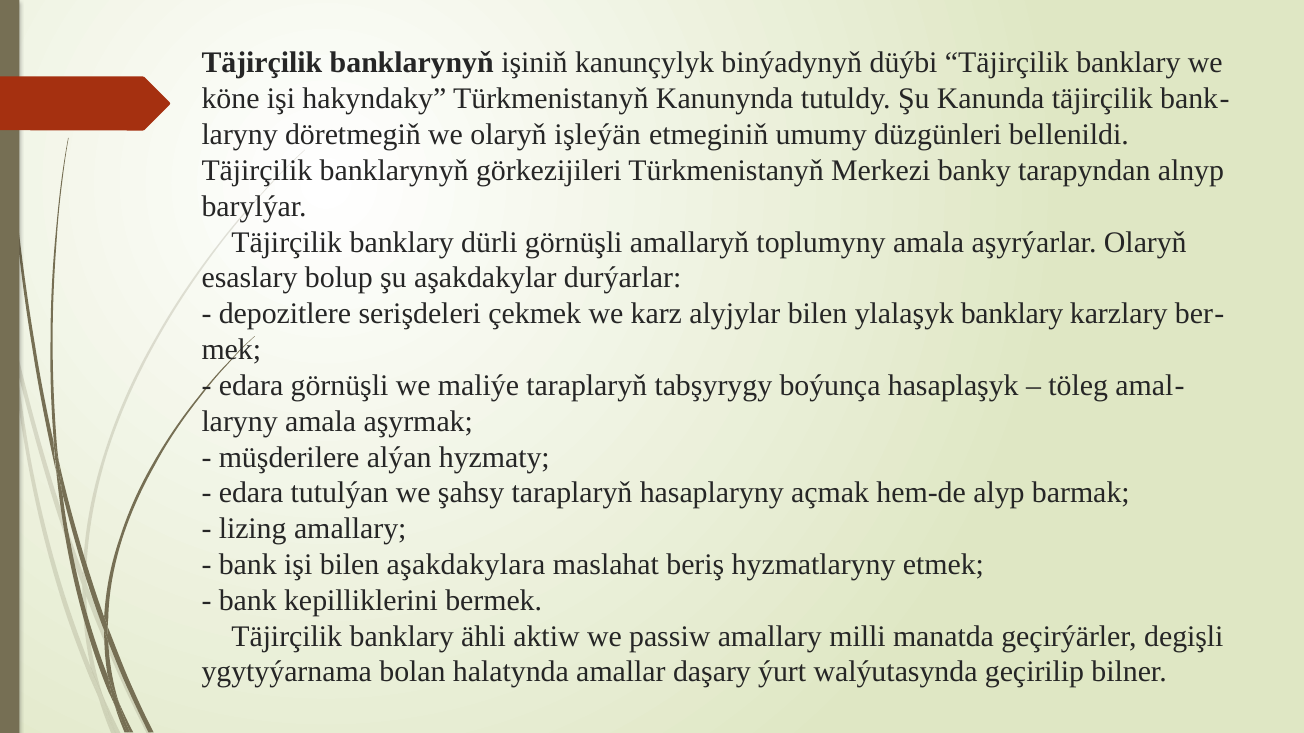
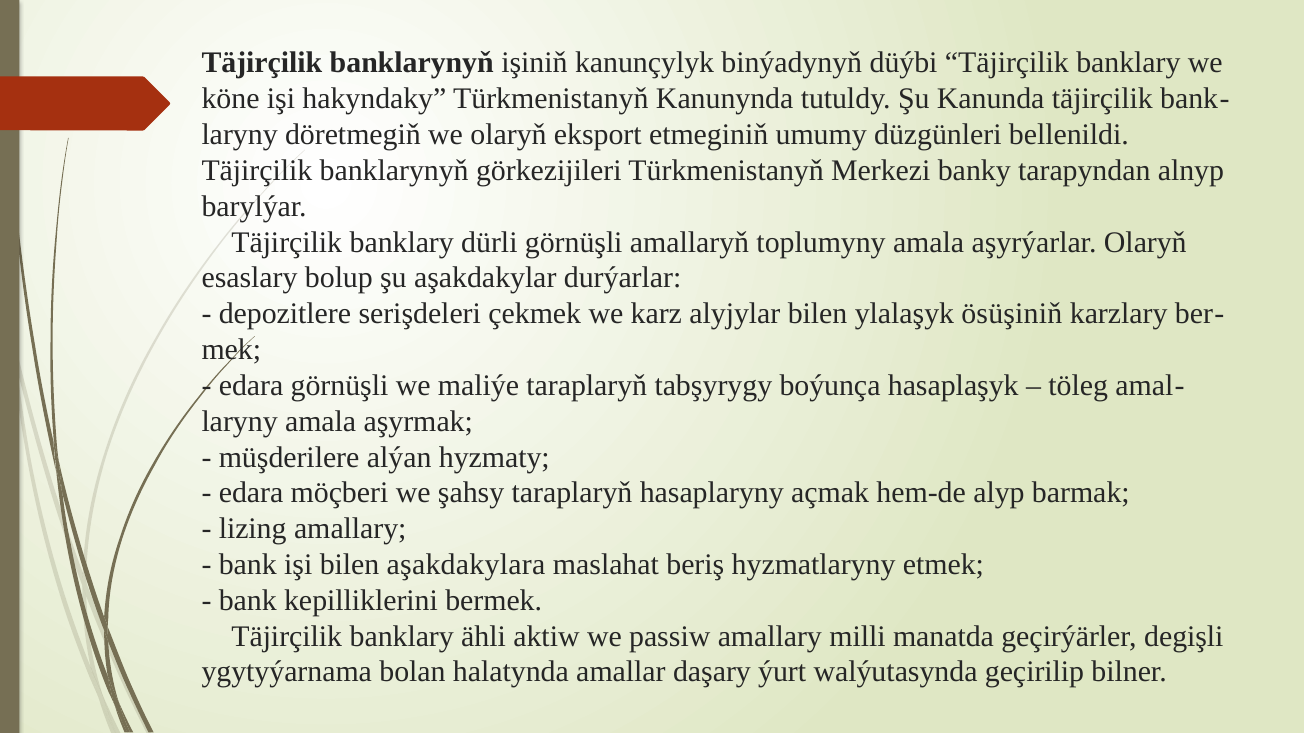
işleýän: işleýän -> eksport
ylalaşyk banklary: banklary -> ösüşiniň
tutulýan: tutulýan -> möçberi
